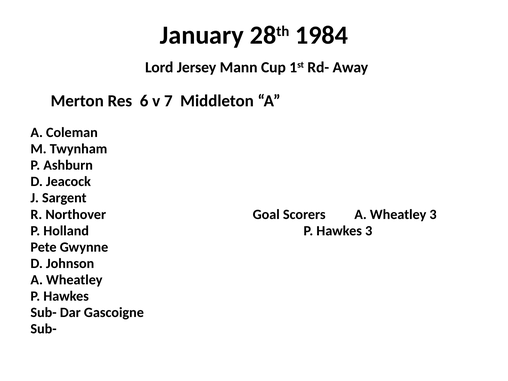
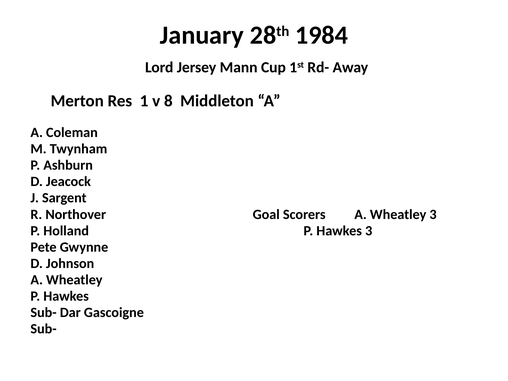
6: 6 -> 1
7: 7 -> 8
